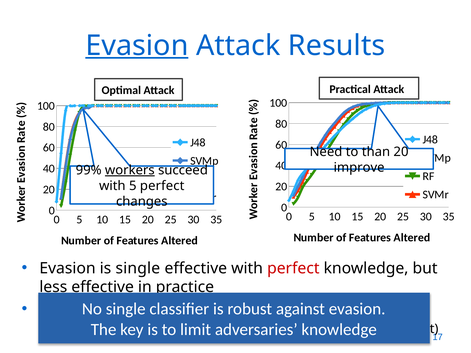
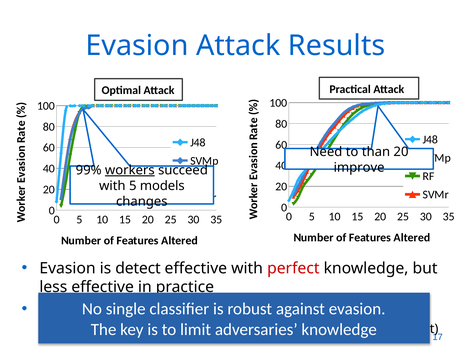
Evasion at (137, 46) underline: present -> none
5 perfect: perfect -> models
is single: single -> detect
